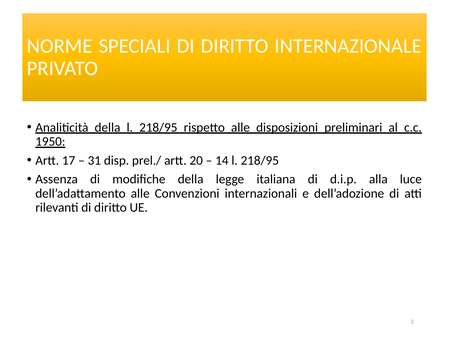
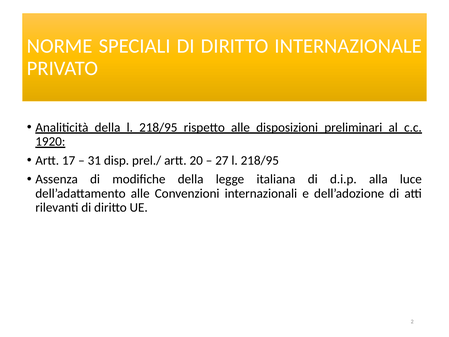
1950: 1950 -> 1920
14: 14 -> 27
